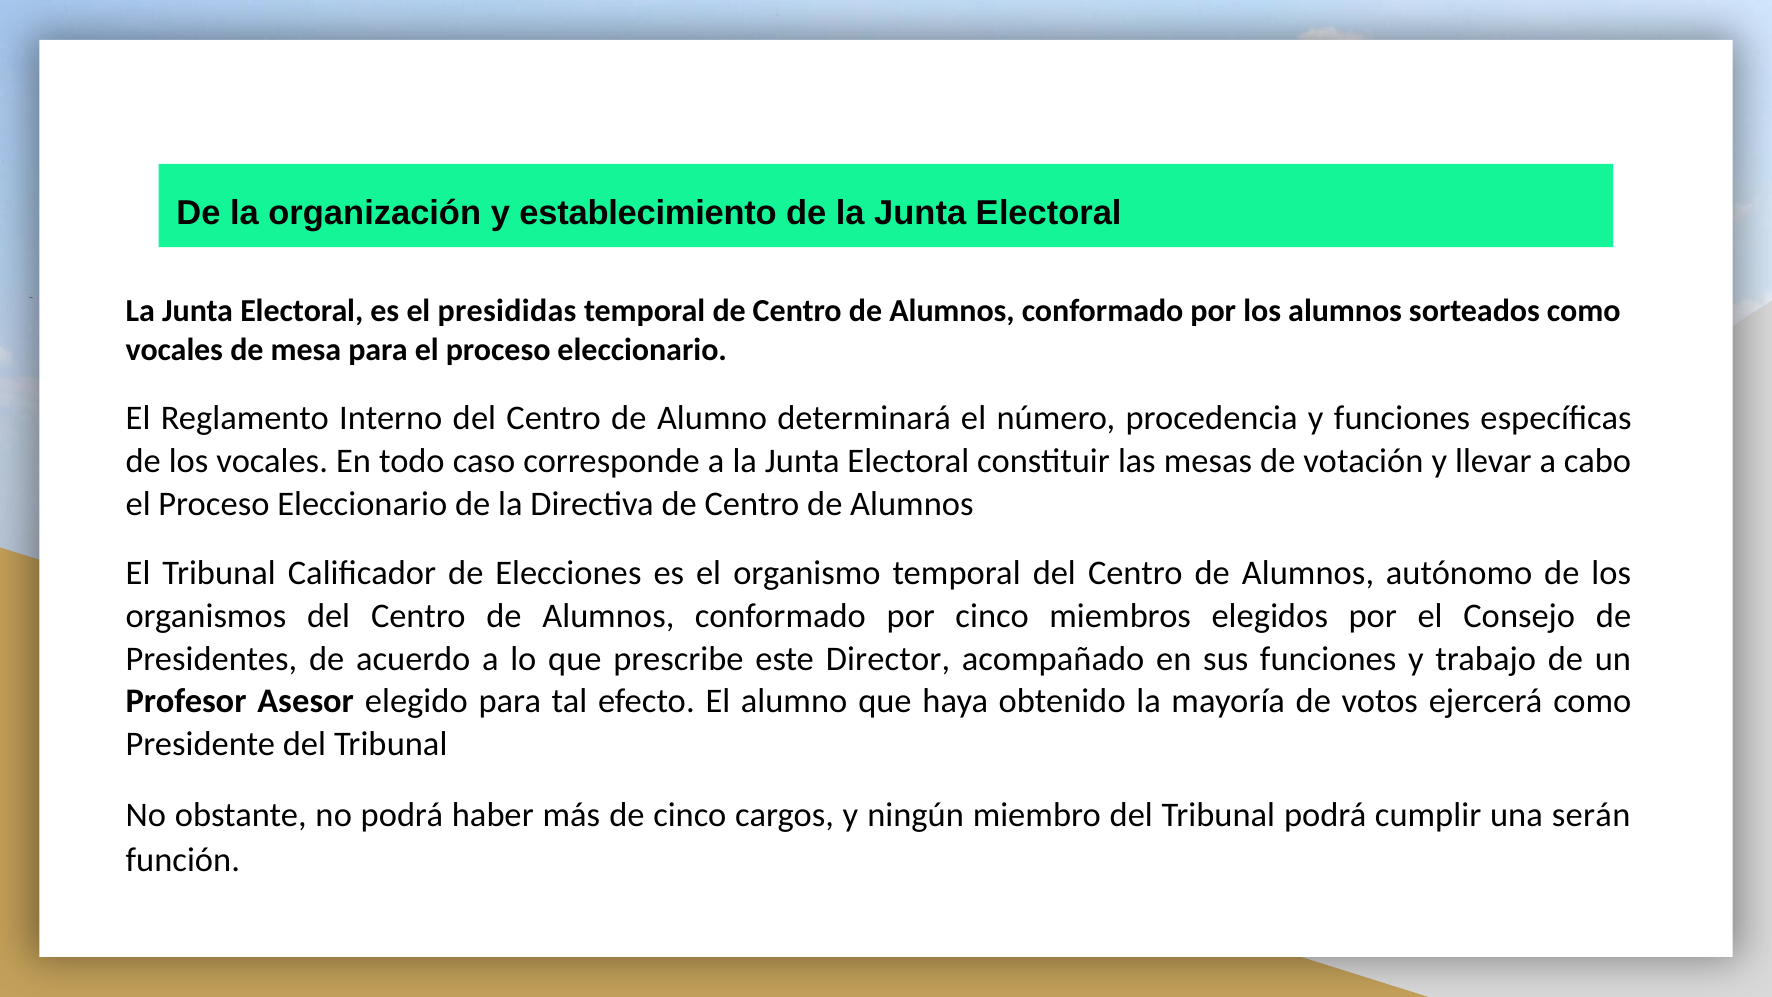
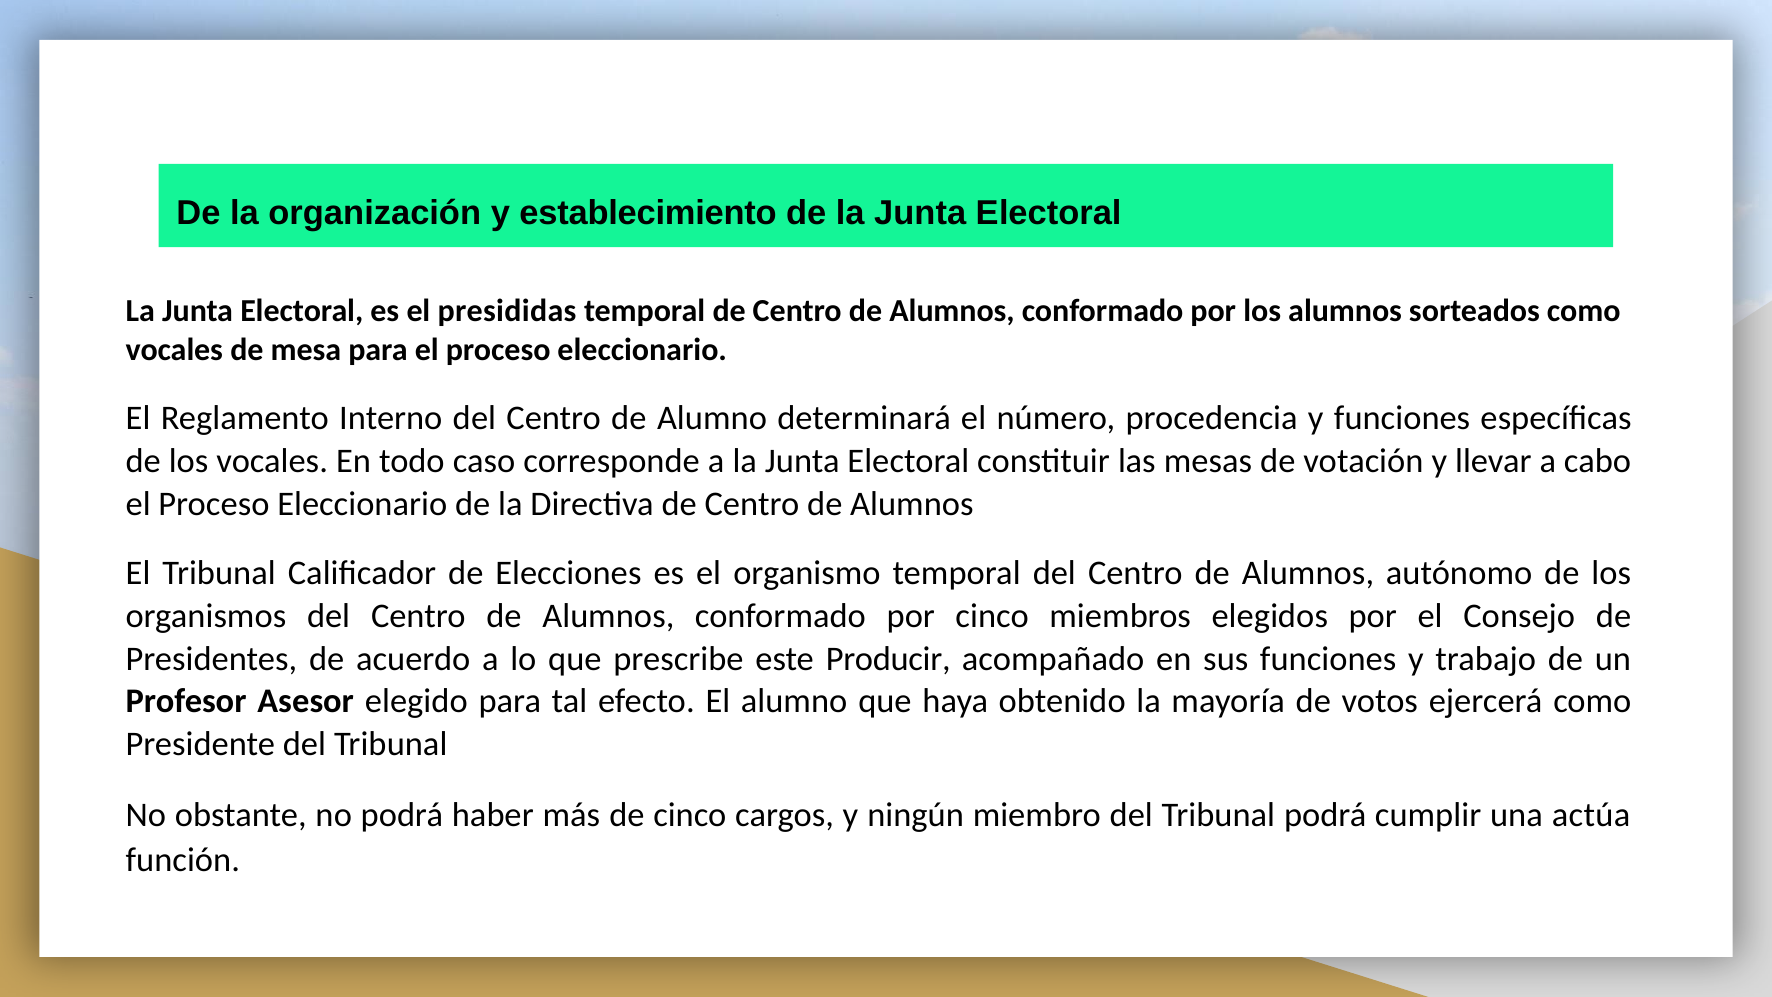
Director: Director -> Producir
serán: serán -> actúa
